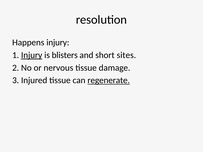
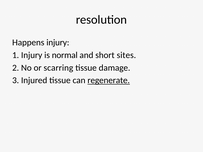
Injury at (32, 55) underline: present -> none
blisters: blisters -> normal
nervous: nervous -> scarring
